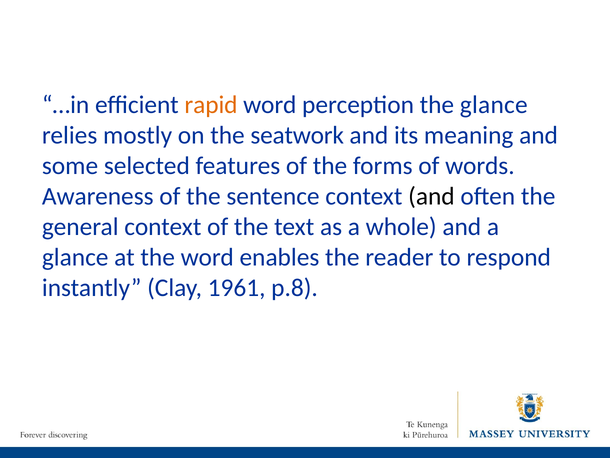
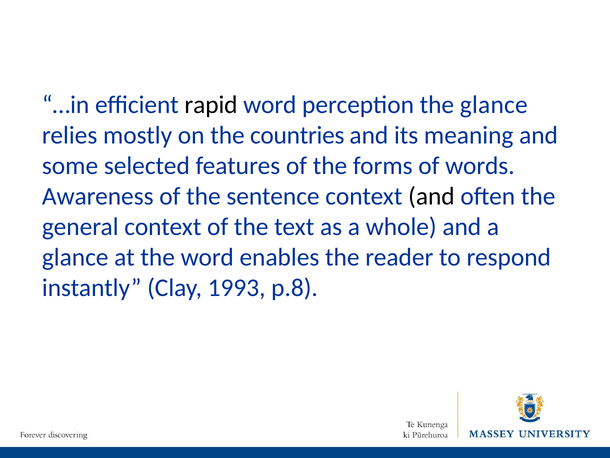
rapid colour: orange -> black
seatwork: seatwork -> countries
1961: 1961 -> 1993
